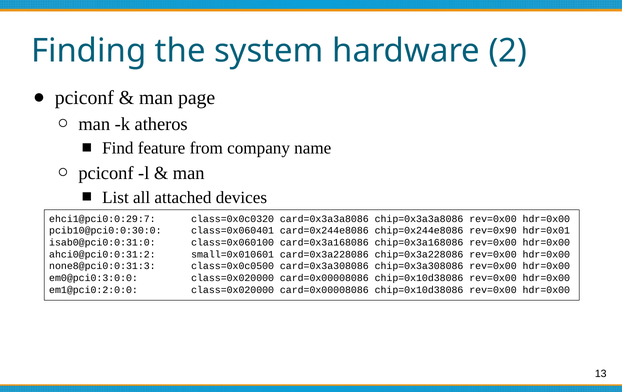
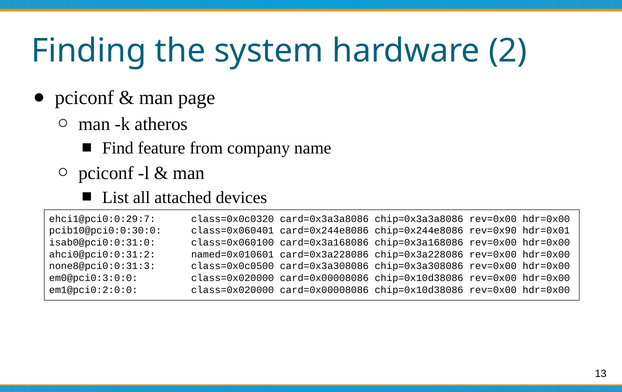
small=0x010601: small=0x010601 -> named=0x010601
